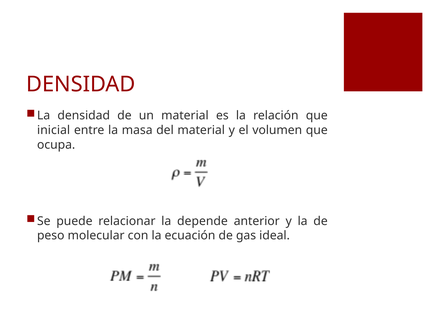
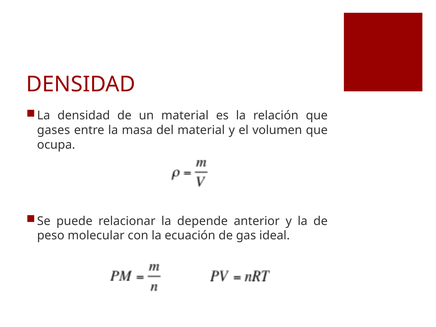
inicial: inicial -> gases
